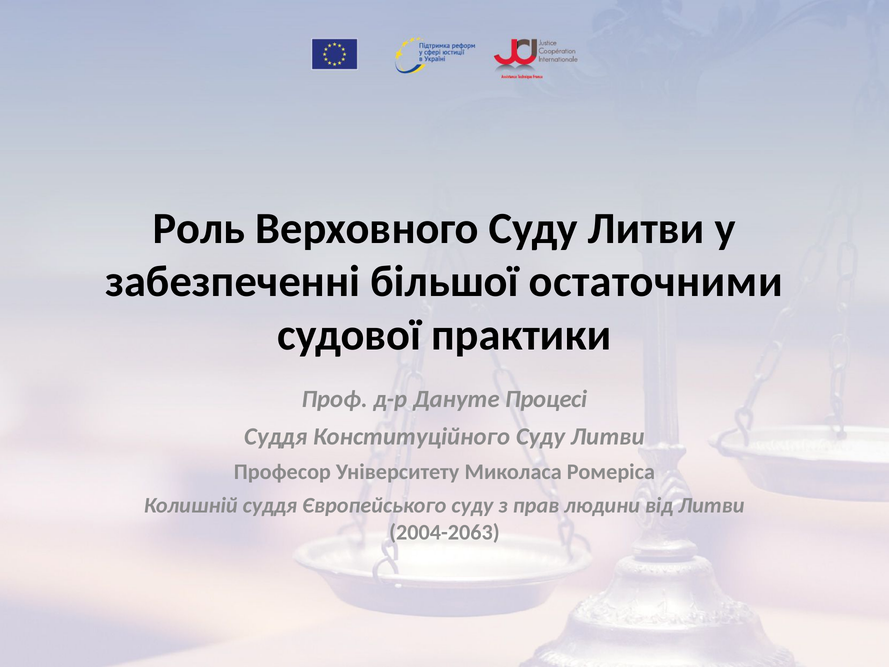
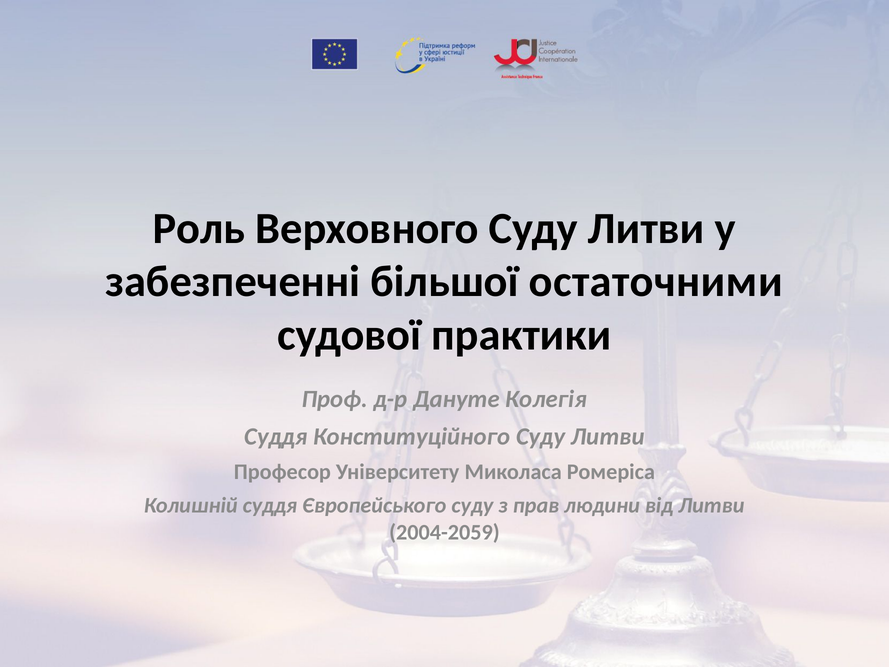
Процесі: Процесі -> Колегія
2004-2063: 2004-2063 -> 2004-2059
